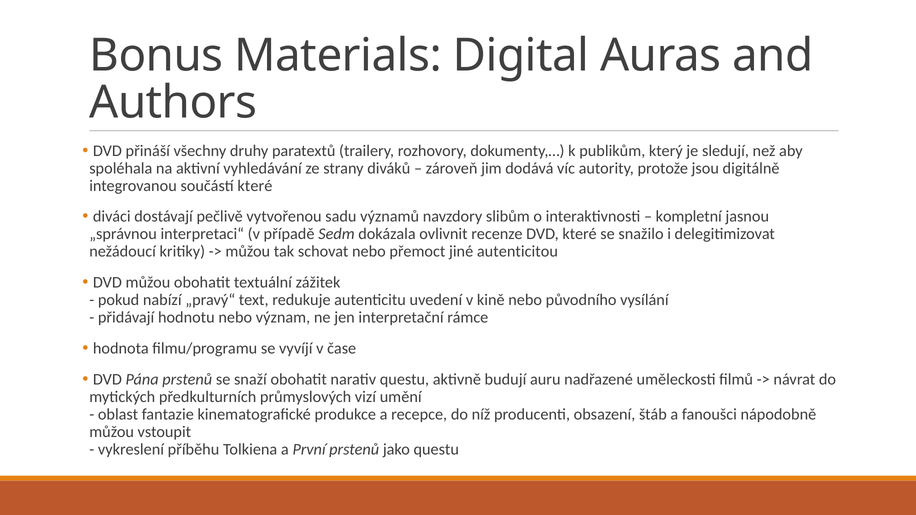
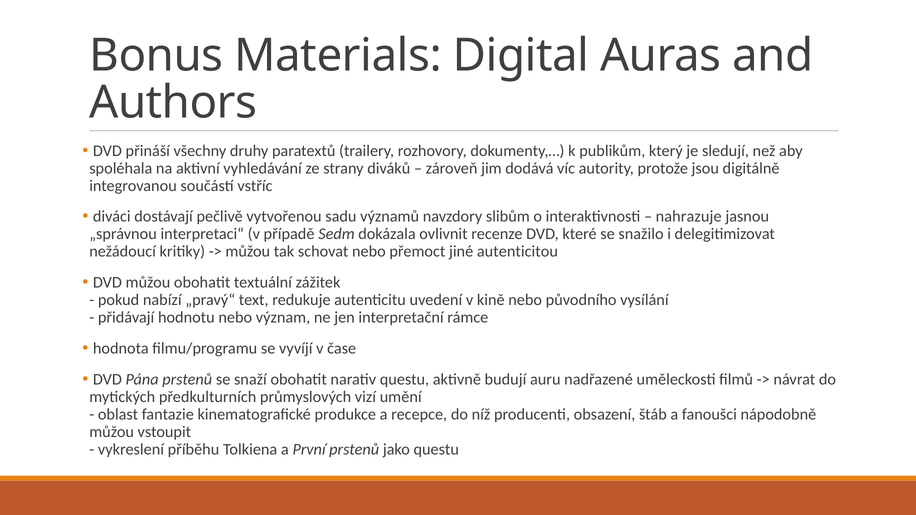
součástí které: které -> vstříc
kompletní: kompletní -> nahrazuje
